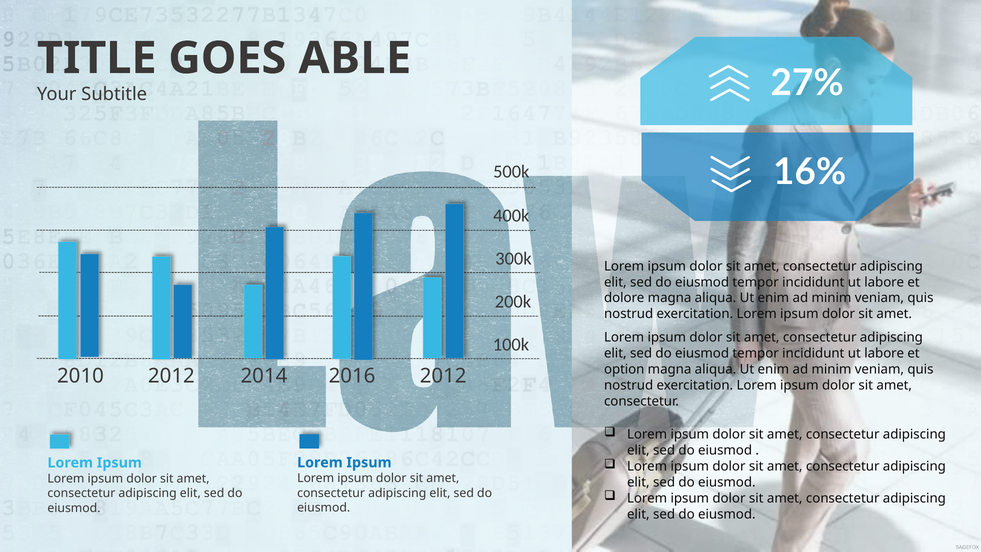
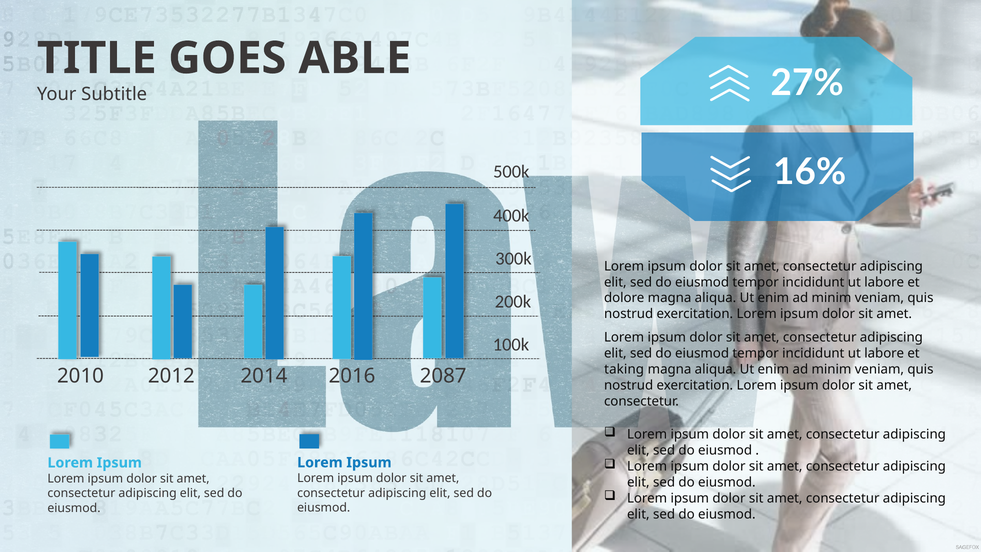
option: option -> taking
2016 2012: 2012 -> 2087
